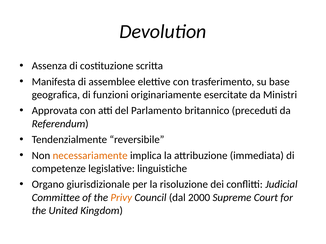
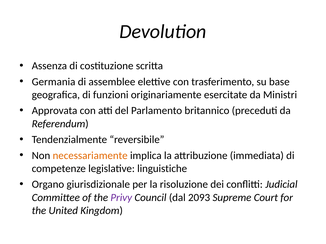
Manifesta: Manifesta -> Germania
Privy colour: orange -> purple
2000: 2000 -> 2093
